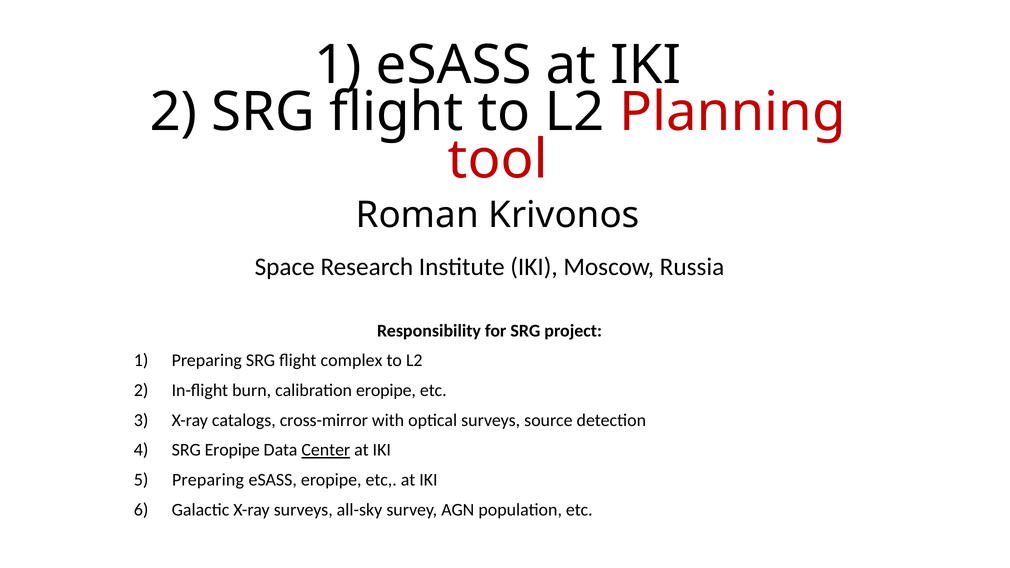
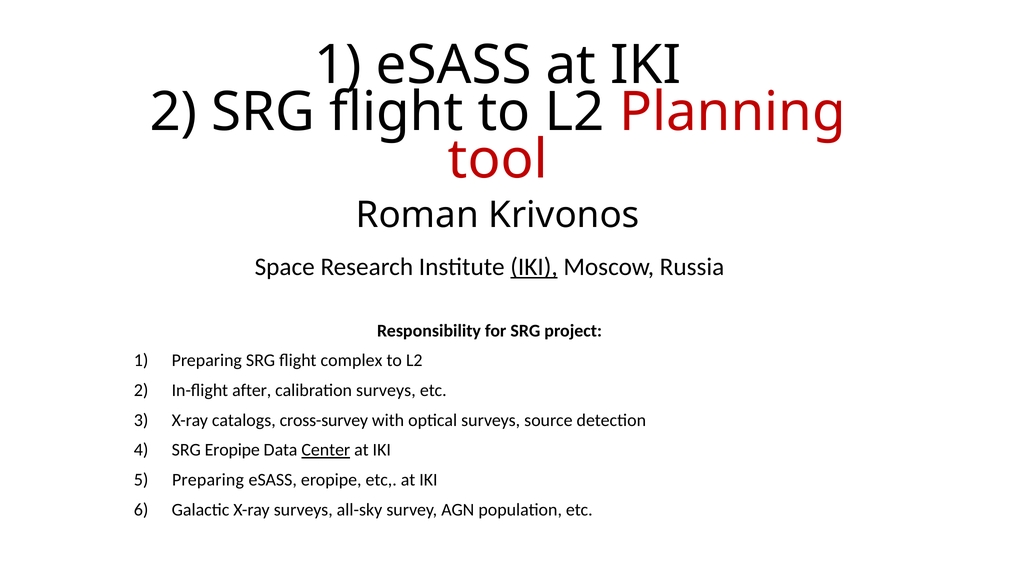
IKI at (534, 267) underline: none -> present
burn: burn -> after
calibration eropipe: eropipe -> surveys
cross-mirror: cross-mirror -> cross-survey
